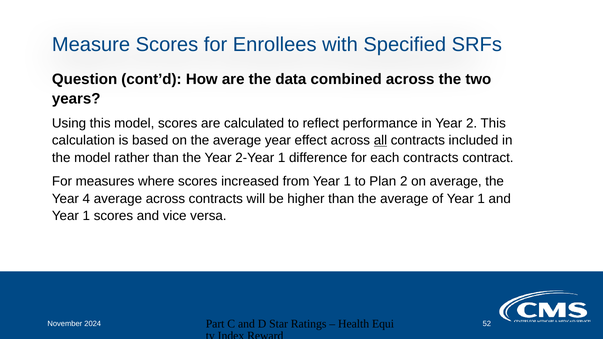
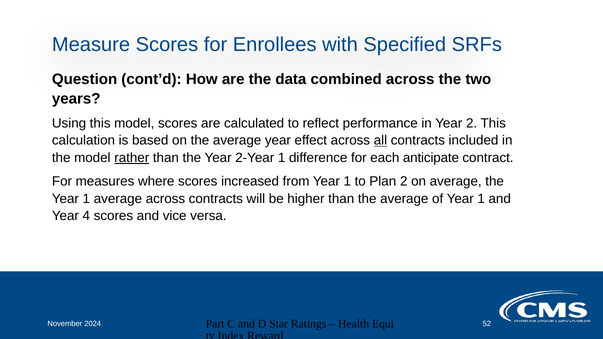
rather underline: none -> present
each contracts: contracts -> anticipate
4 at (86, 199): 4 -> 1
1 at (86, 216): 1 -> 4
